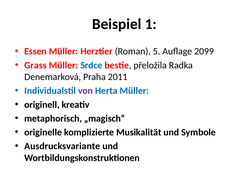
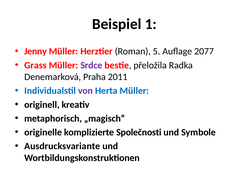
Essen: Essen -> Jenny
2099: 2099 -> 2077
Srdce colour: blue -> purple
Musikalität: Musikalität -> Společnosti
